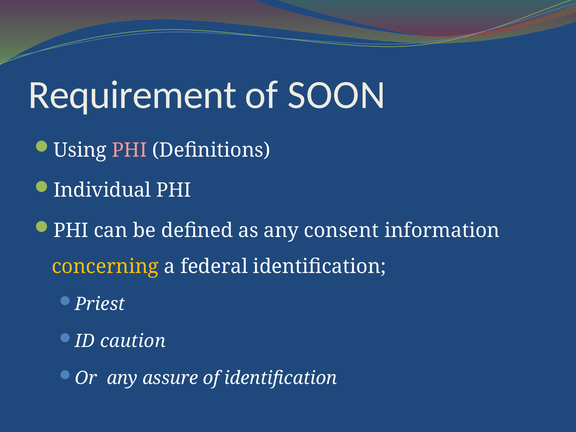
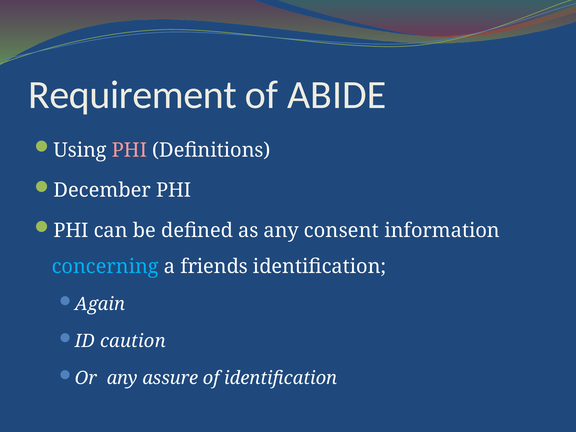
SOON: SOON -> ABIDE
Individual: Individual -> December
concerning colour: yellow -> light blue
federal: federal -> friends
Priest: Priest -> Again
